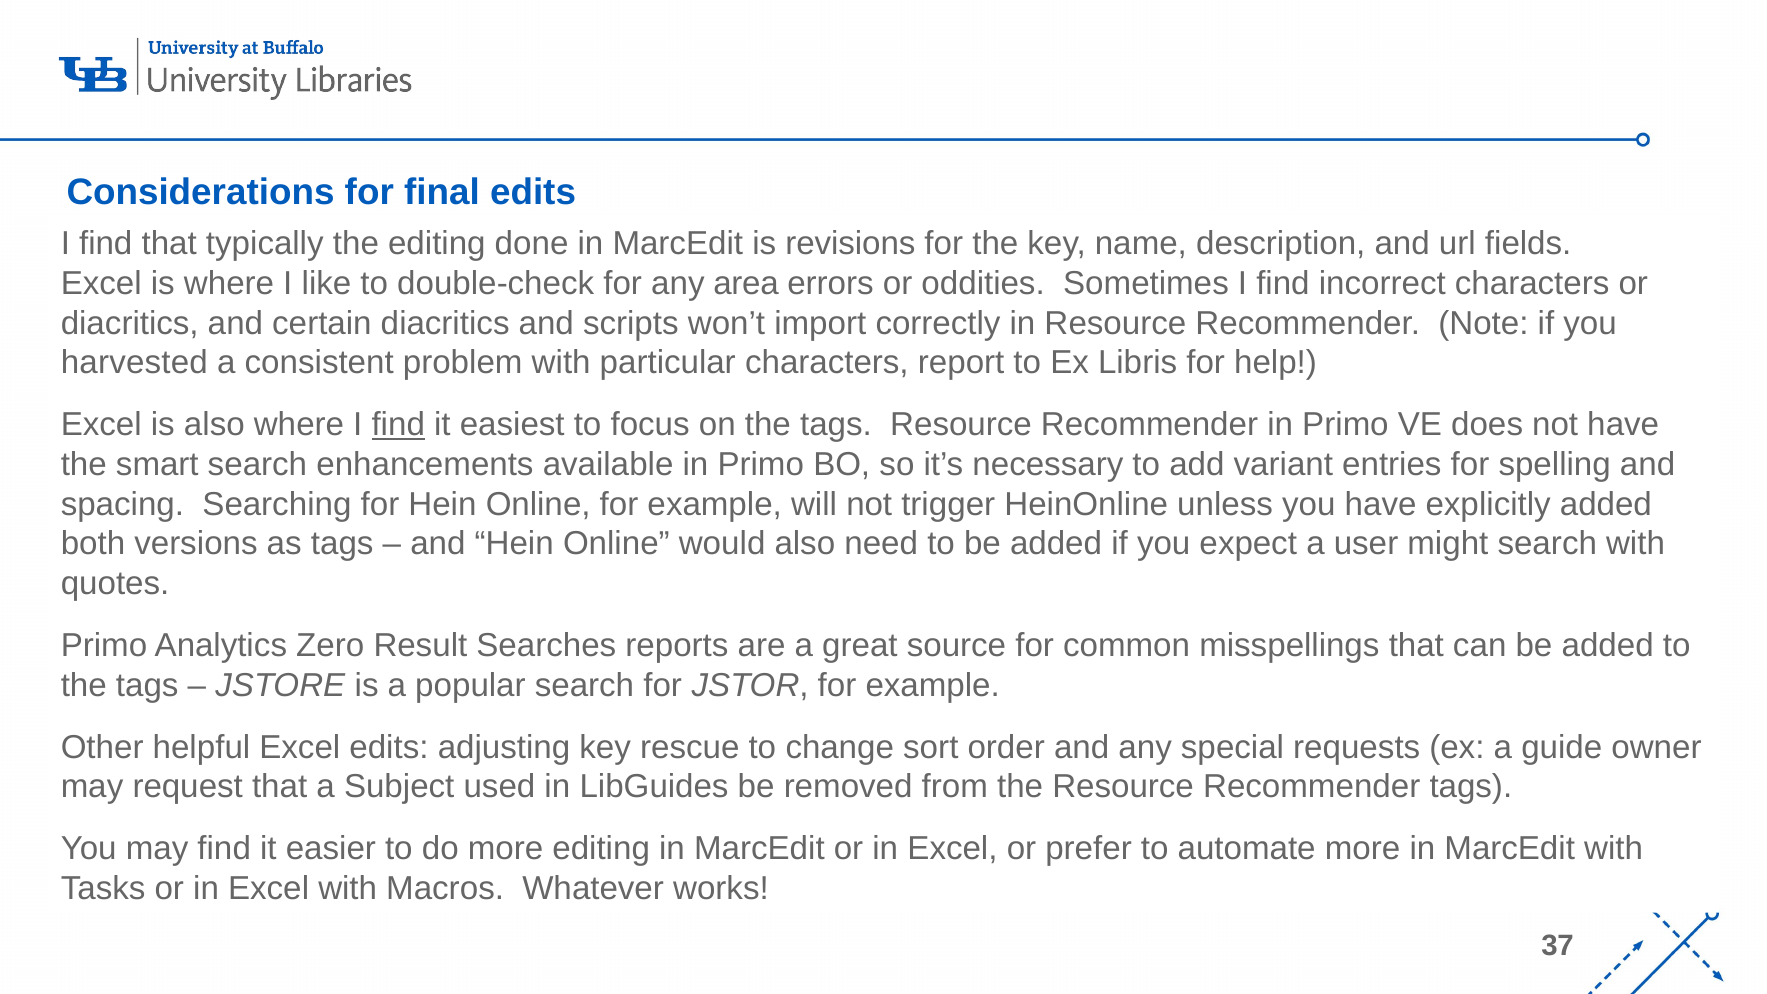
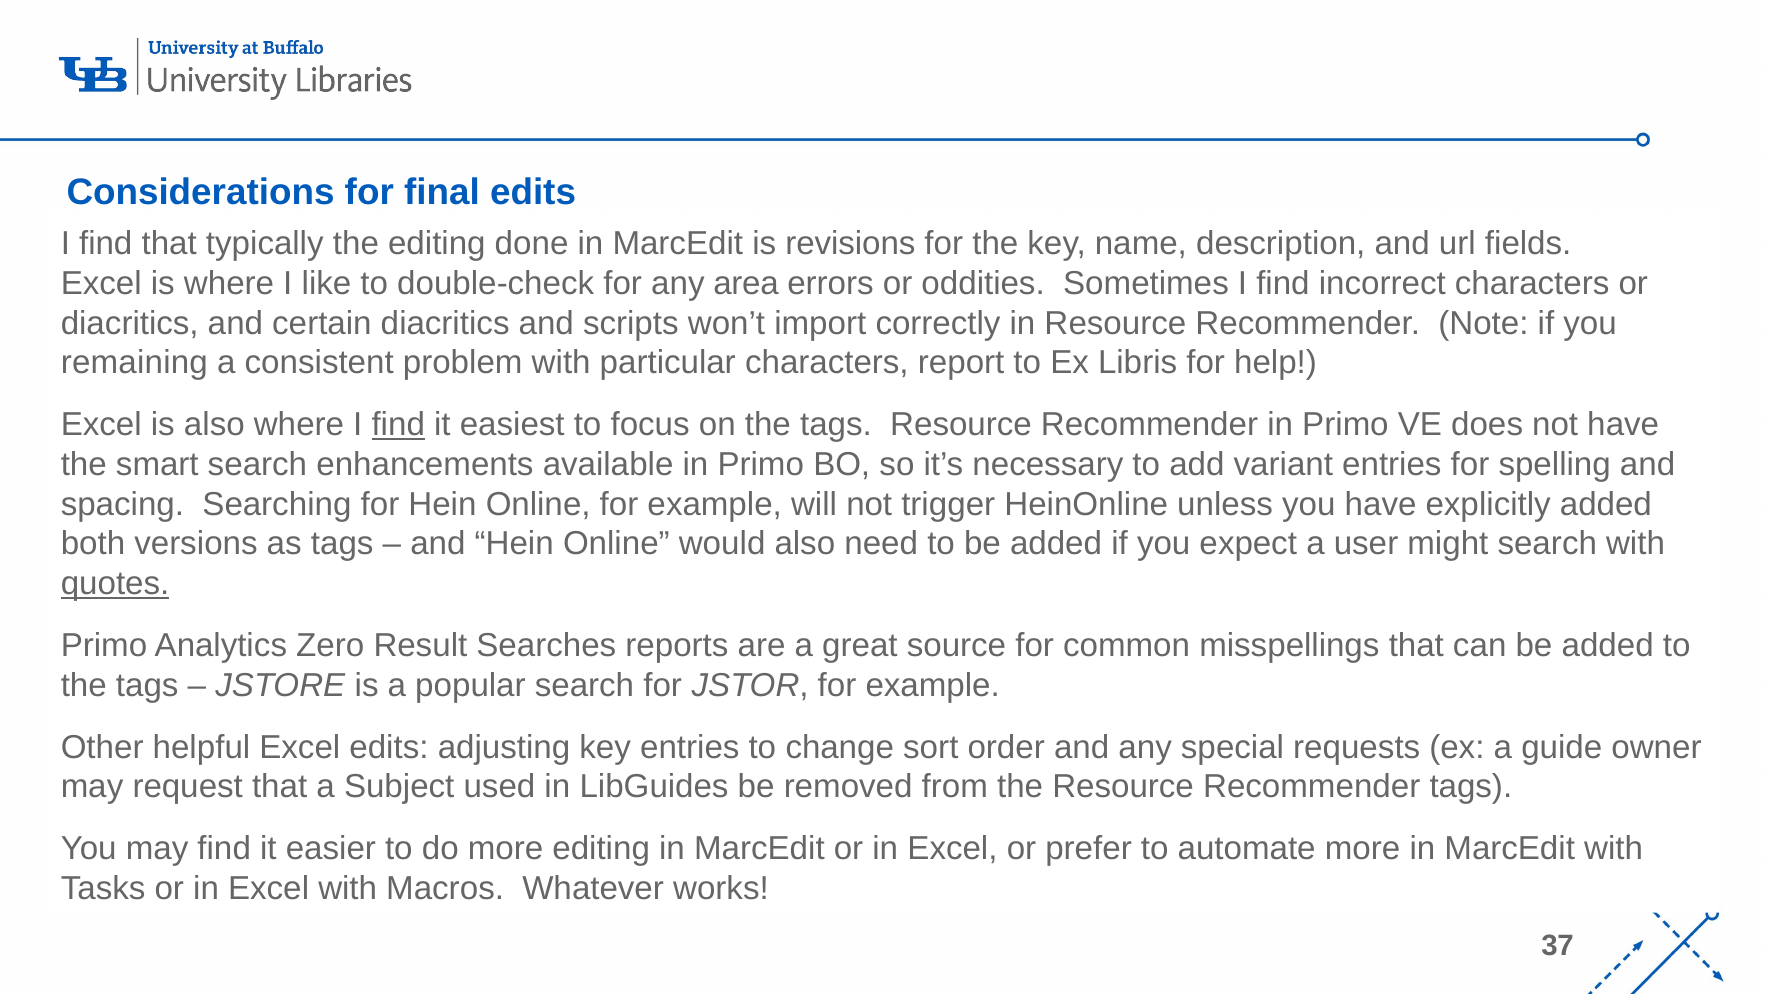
harvested: harvested -> remaining
quotes underline: none -> present
key rescue: rescue -> entries
